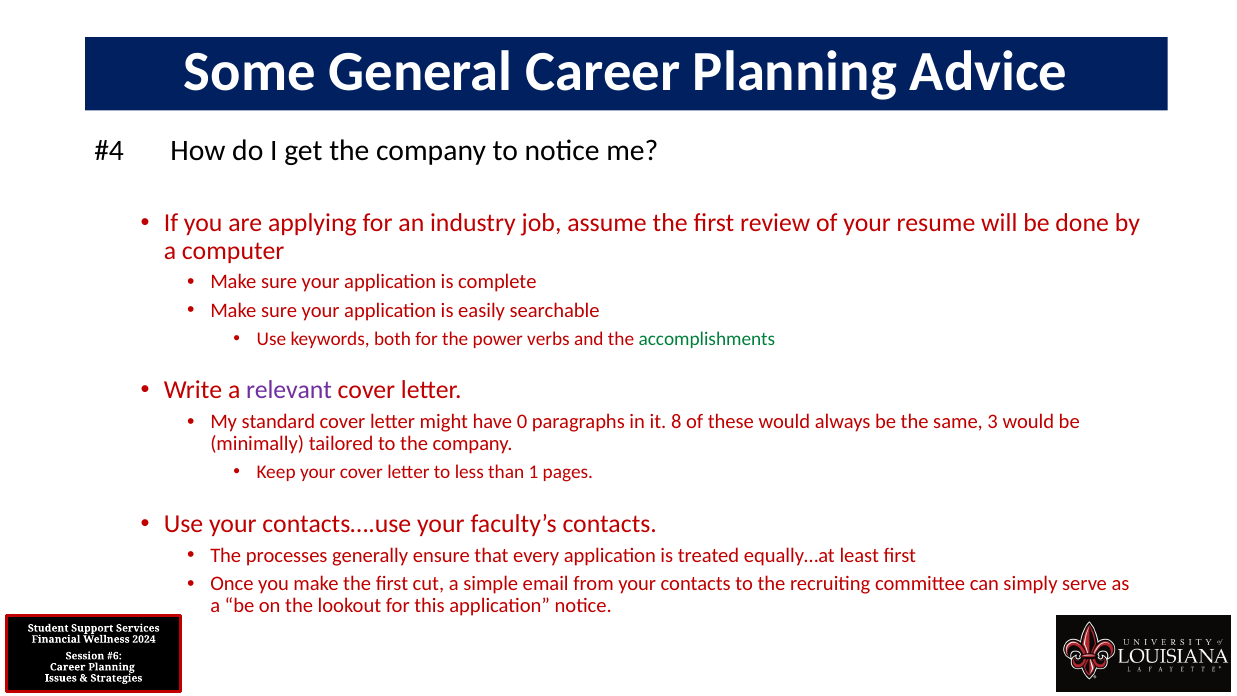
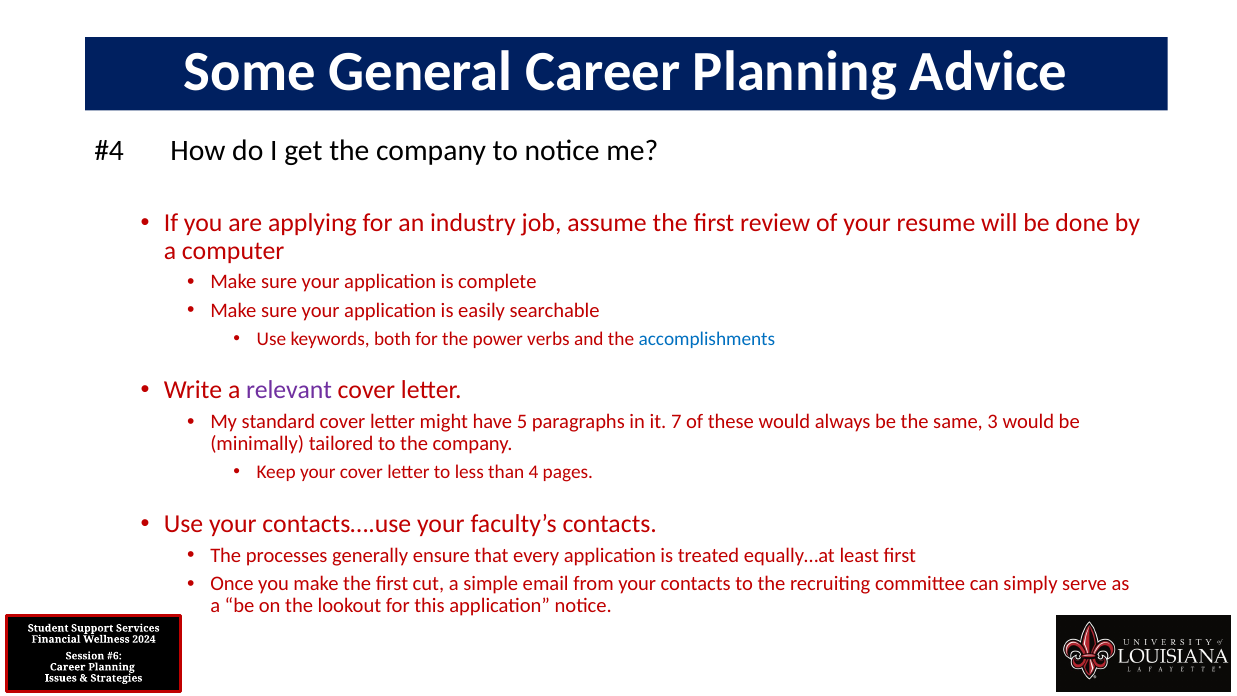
accomplishments colour: green -> blue
0: 0 -> 5
8: 8 -> 7
1: 1 -> 4
